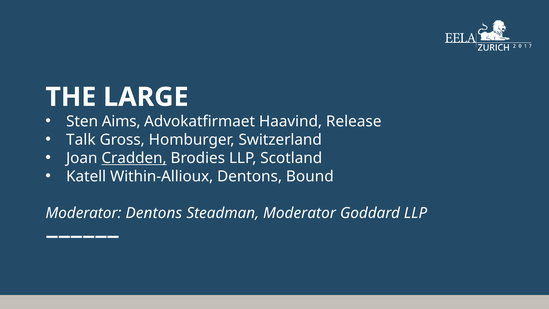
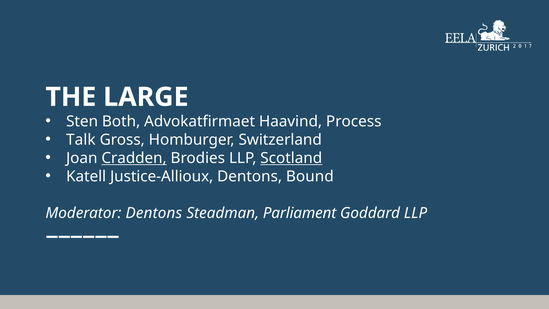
Aims: Aims -> Both
Release: Release -> Process
Scotland underline: none -> present
Within-Allioux: Within-Allioux -> Justice-Allioux
Steadman Moderator: Moderator -> Parliament
